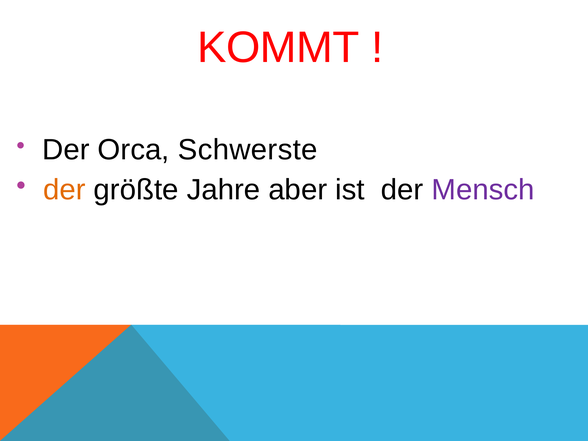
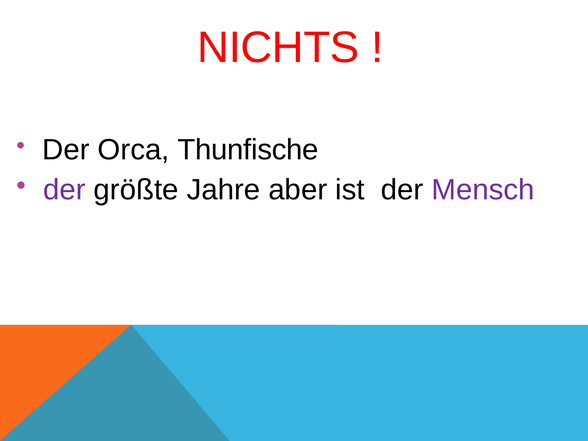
KOMMT: KOMMT -> NICHTS
Schwerste: Schwerste -> Thunfische
der at (64, 190) colour: orange -> purple
